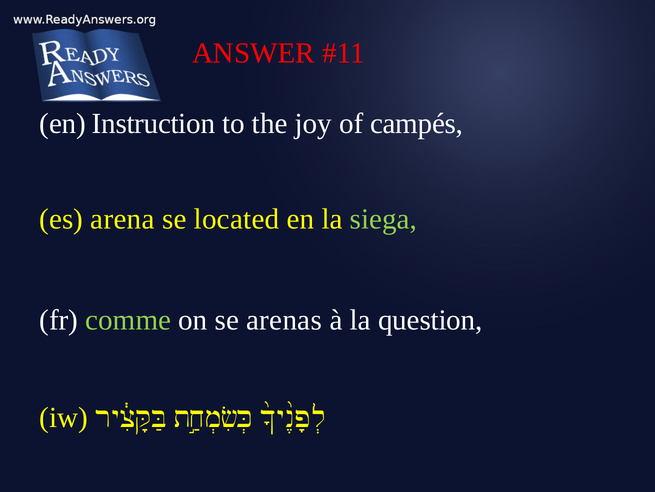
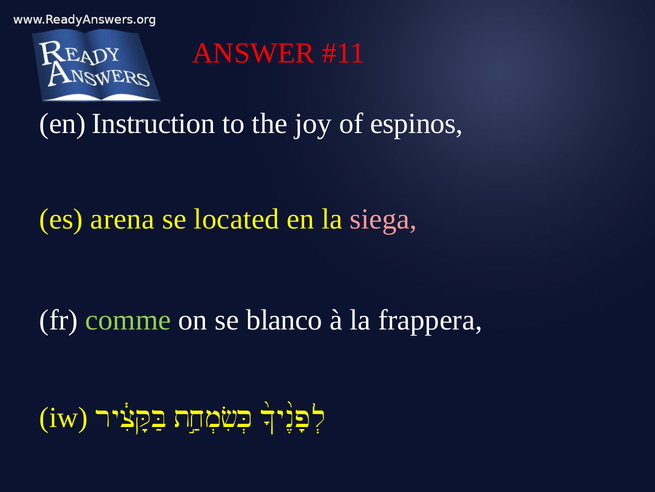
campés: campés -> espinos
siega colour: light green -> pink
arenas: arenas -> blanco
question: question -> frappera
